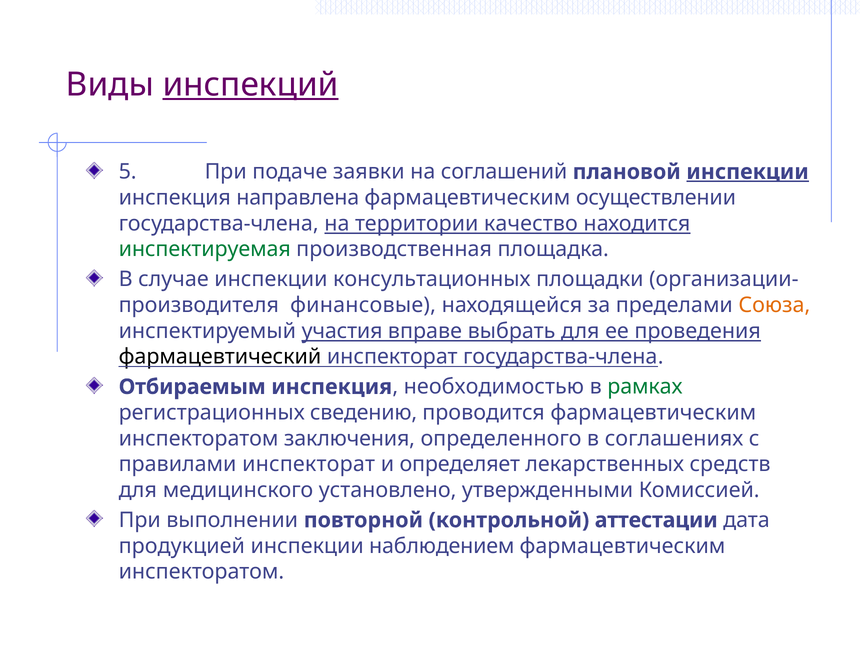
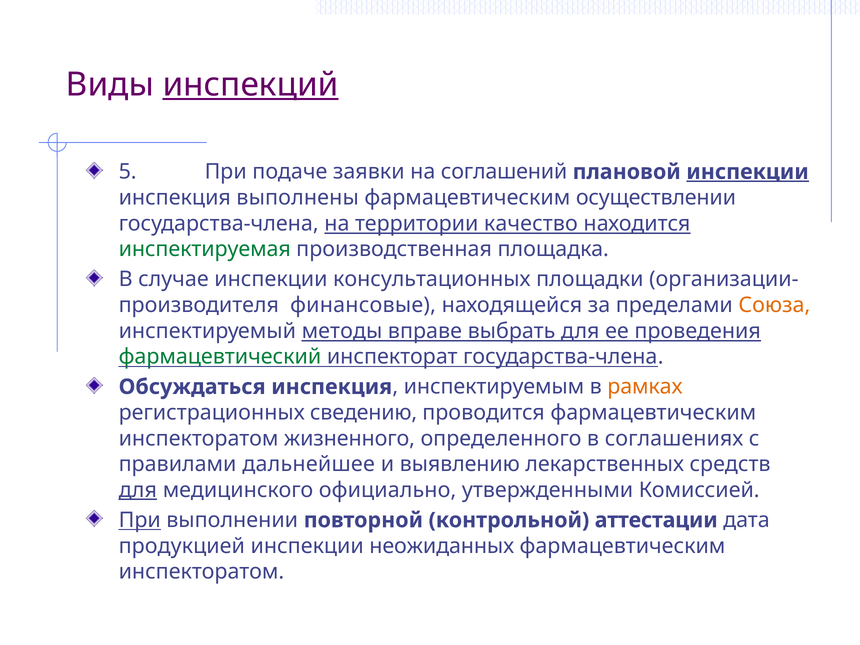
направлена: направлена -> выполнены
участия: участия -> методы
фармацевтический colour: black -> green
Отбираемым: Отбираемым -> Обсуждаться
необходимостью: необходимостью -> инспектируемым
рамках colour: green -> orange
заключения: заключения -> жизненного
правилами инспекторат: инспекторат -> дальнейшее
определяет: определяет -> выявлению
для at (138, 490) underline: none -> present
установлено: установлено -> официально
При at (140, 520) underline: none -> present
наблюдением: наблюдением -> неожиданных
